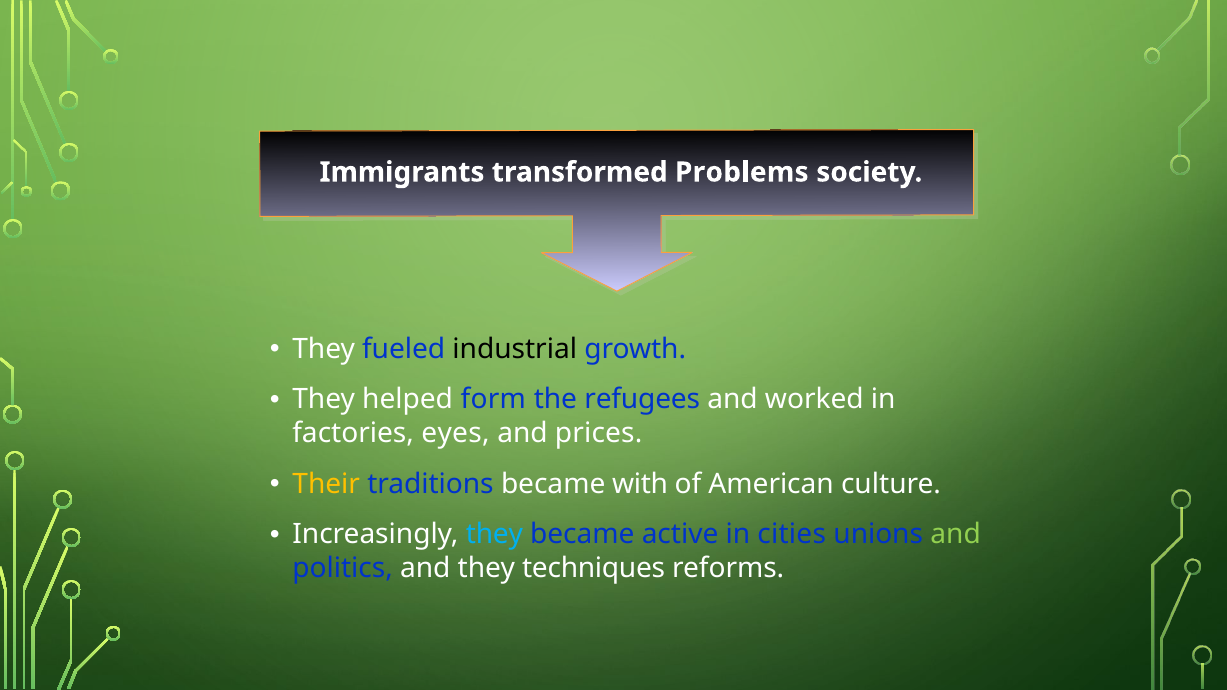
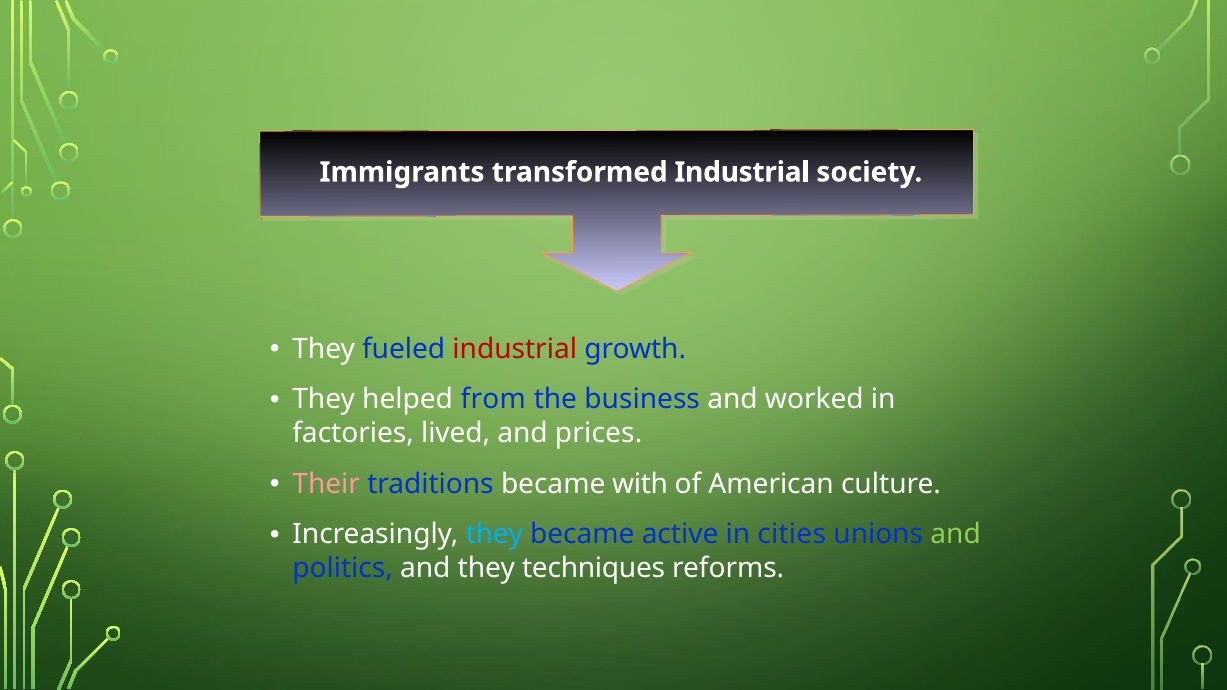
transformed Problems: Problems -> Industrial
industrial at (515, 349) colour: black -> red
form: form -> from
refugees: refugees -> business
eyes: eyes -> lived
Their colour: yellow -> pink
